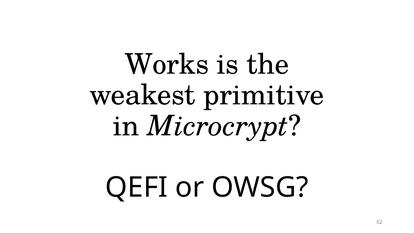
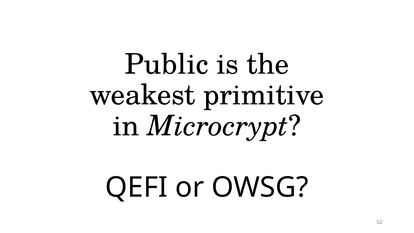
Works: Works -> Public
